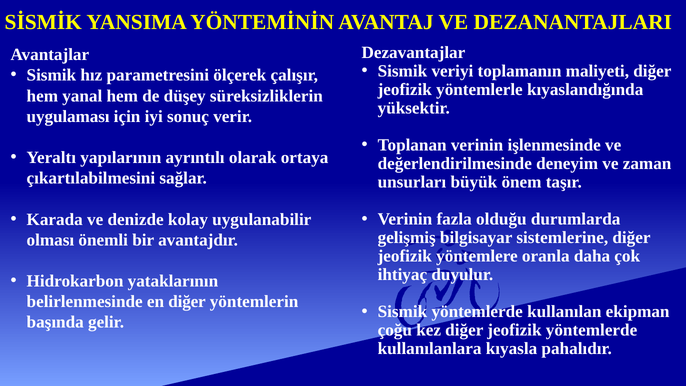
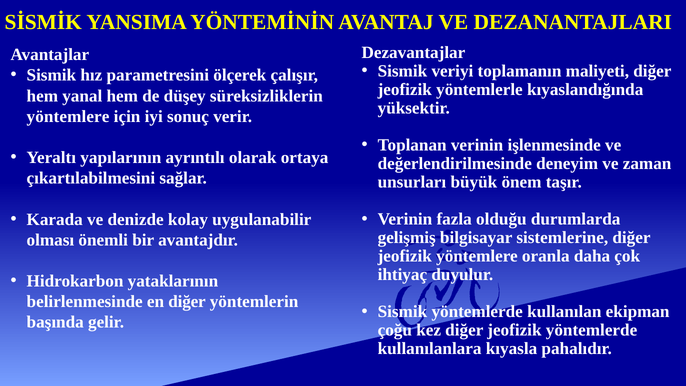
uygulaması at (68, 116): uygulaması -> yöntemlere
